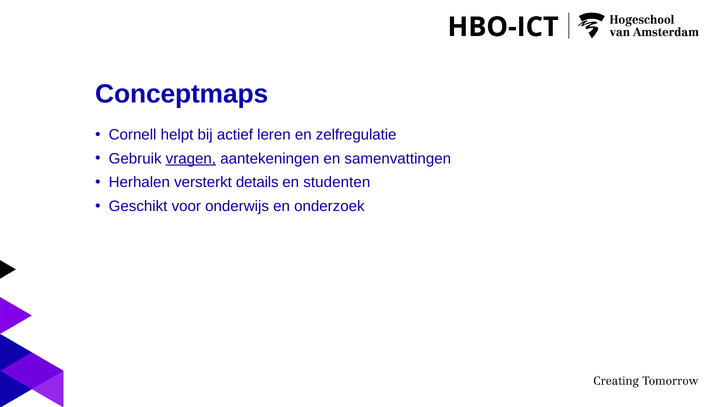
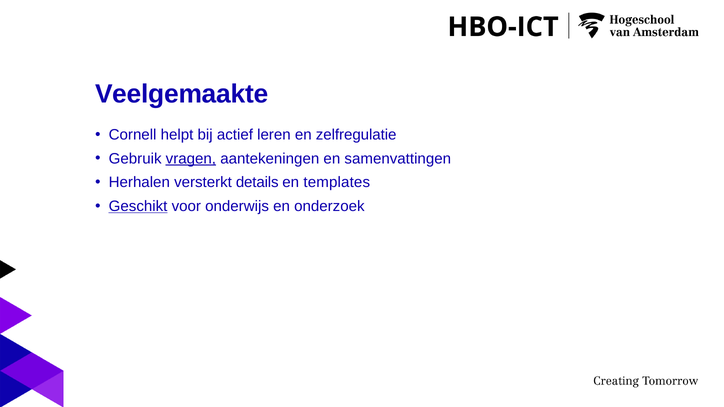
Conceptmaps: Conceptmaps -> Veelgemaakte
studenten: studenten -> templates
Geschikt underline: none -> present
